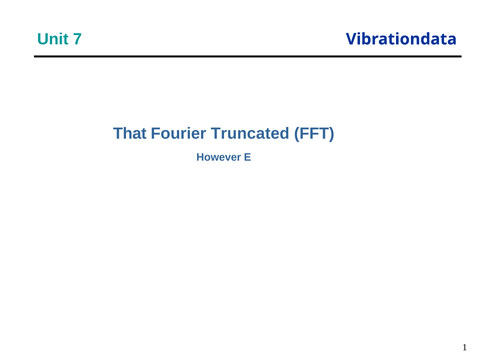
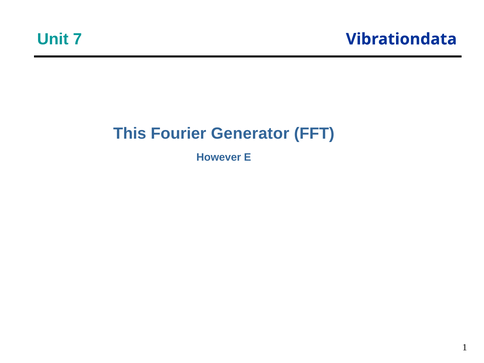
That: That -> This
Truncated: Truncated -> Generator
